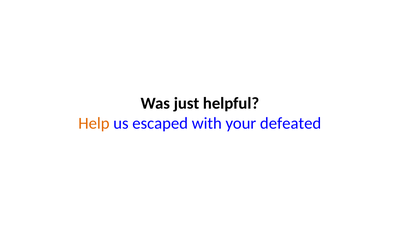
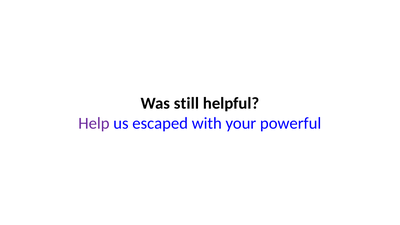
just: just -> still
Help colour: orange -> purple
defeated: defeated -> powerful
